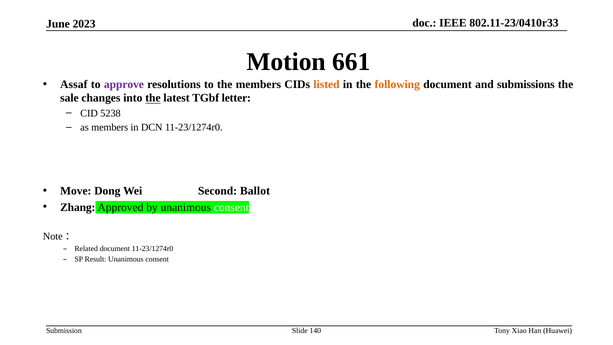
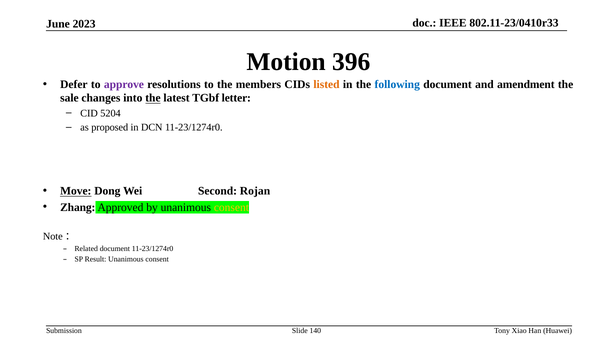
661: 661 -> 396
Assaf: Assaf -> Defer
following colour: orange -> blue
submissions: submissions -> amendment
5238: 5238 -> 5204
as members: members -> proposed
Move underline: none -> present
Ballot: Ballot -> Rojan
consent at (231, 207) colour: white -> yellow
